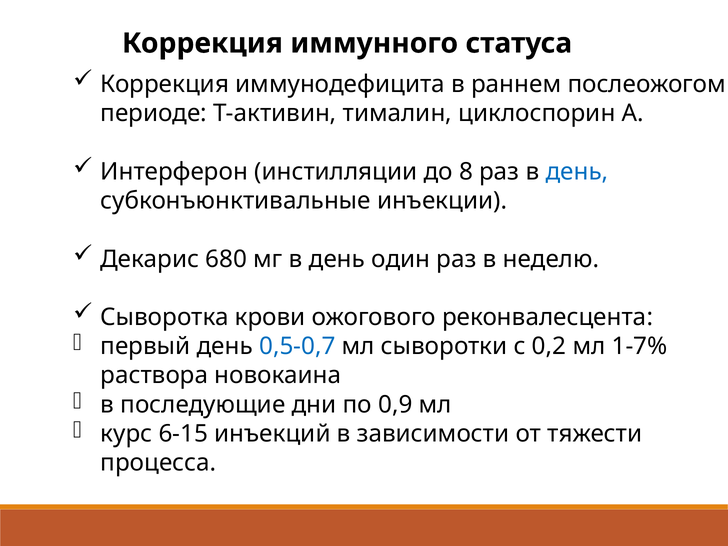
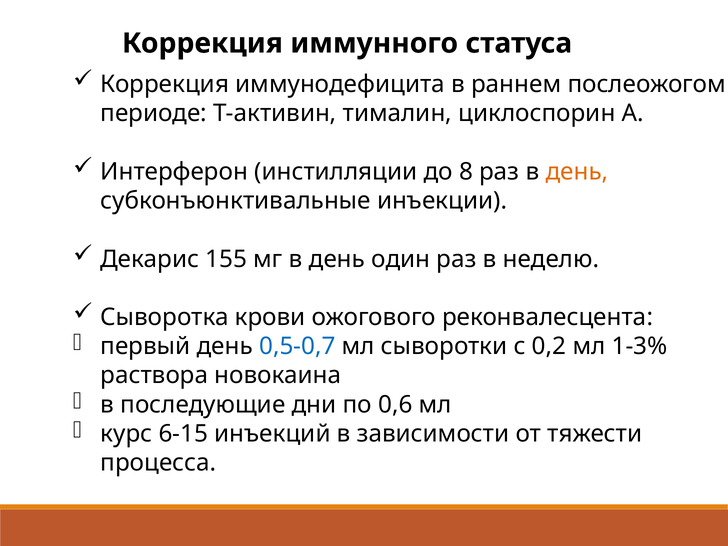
день at (577, 172) colour: blue -> orange
680: 680 -> 155
1-7%: 1-7% -> 1-3%
0,9: 0,9 -> 0,6
